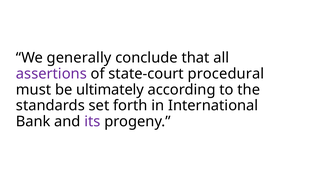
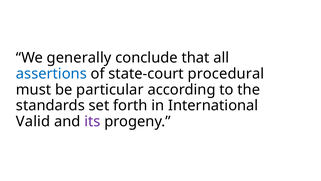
assertions colour: purple -> blue
ultimately: ultimately -> particular
Bank: Bank -> Valid
